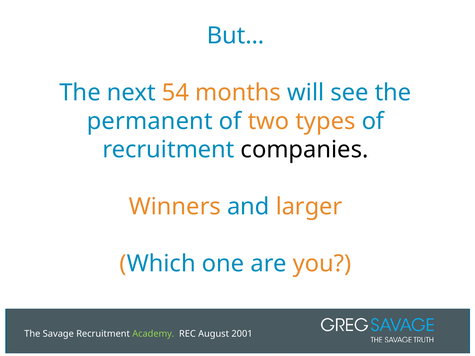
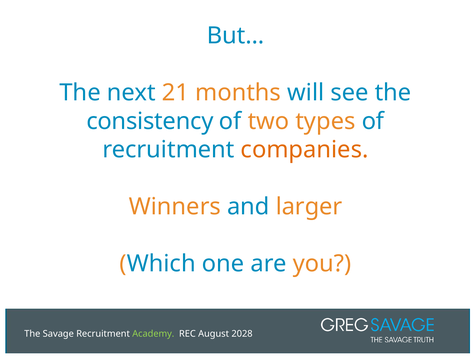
54: 54 -> 21
permanent: permanent -> consistency
companies colour: black -> orange
2001: 2001 -> 2028
